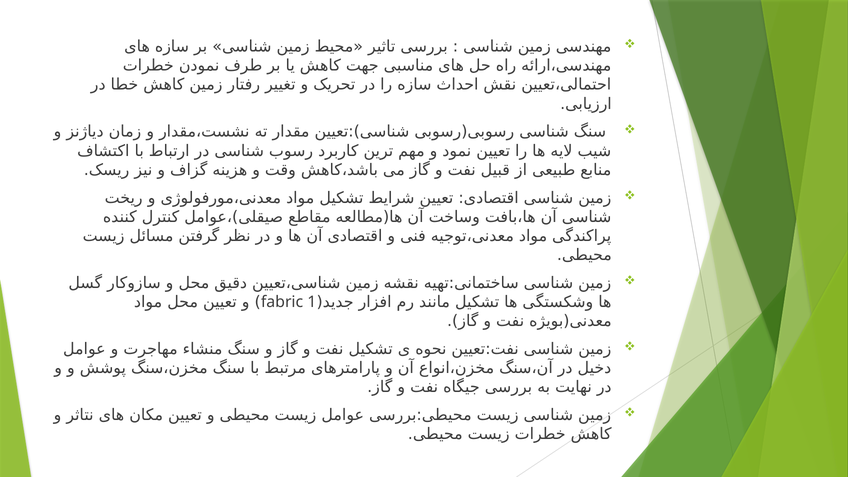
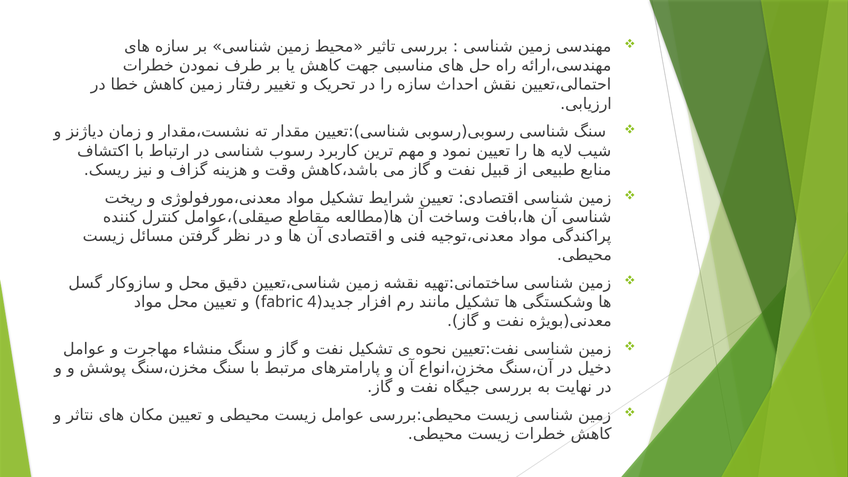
1: 1 -> 4
